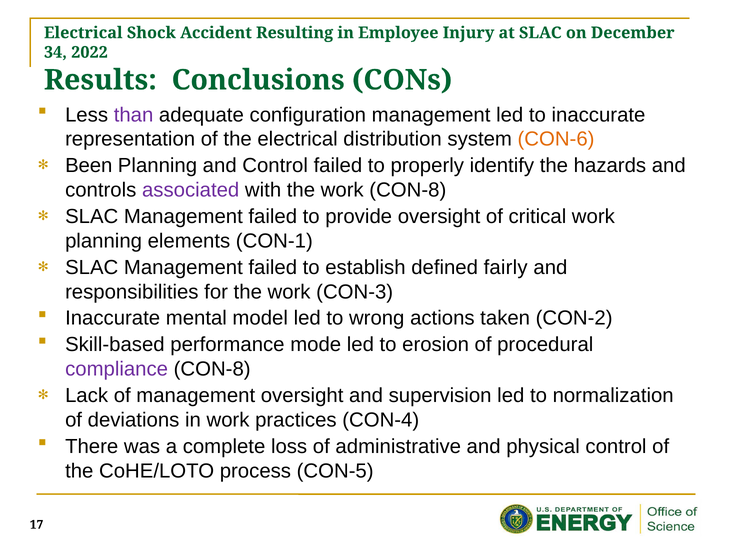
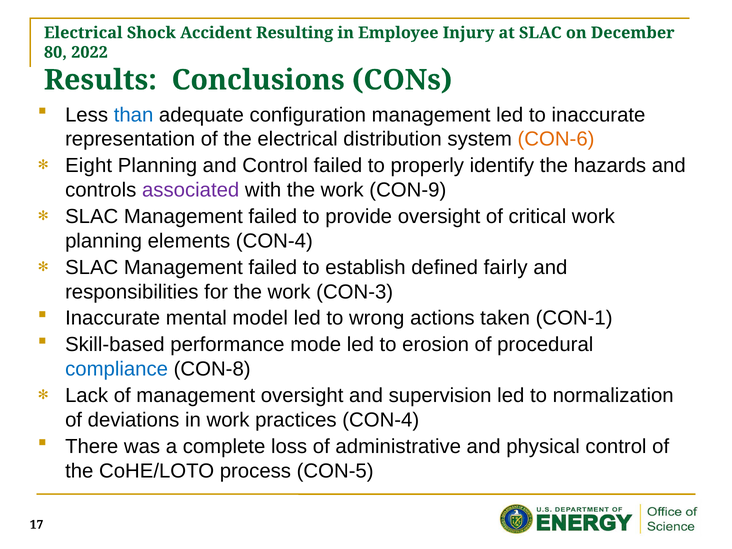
34: 34 -> 80
than colour: purple -> blue
Been: Been -> Eight
work CON-8: CON-8 -> CON-9
elements CON-1: CON-1 -> CON-4
CON-2: CON-2 -> CON-1
compliance colour: purple -> blue
